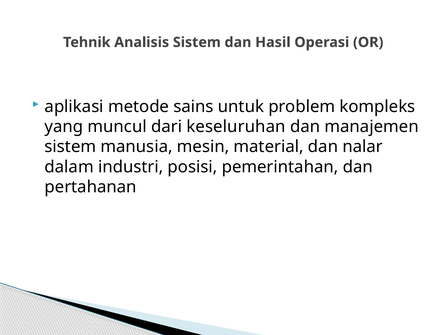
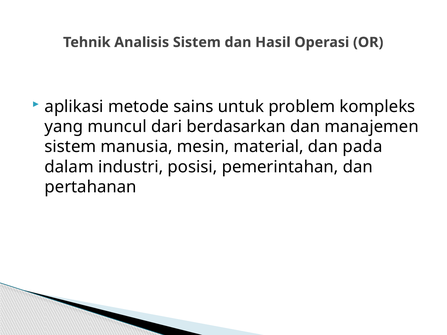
keseluruhan: keseluruhan -> berdasarkan
nalar: nalar -> pada
